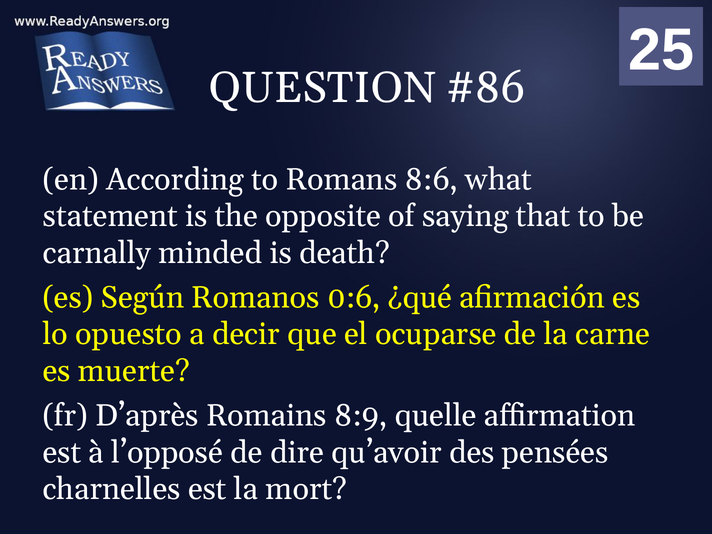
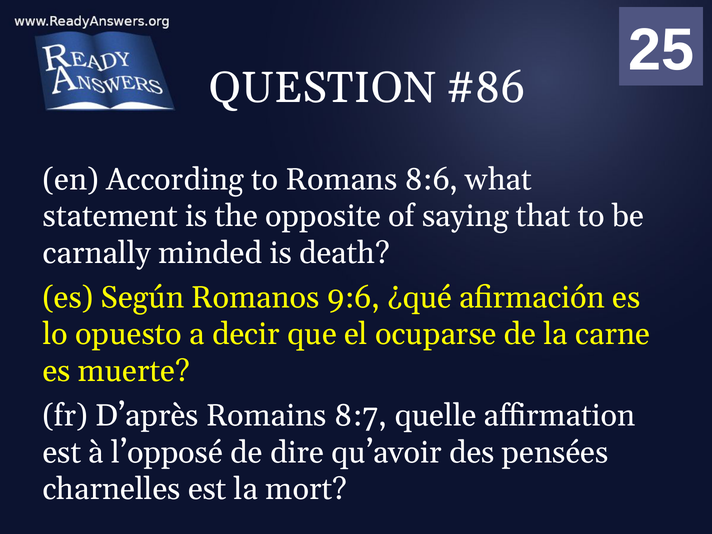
0:6: 0:6 -> 9:6
8:9: 8:9 -> 8:7
